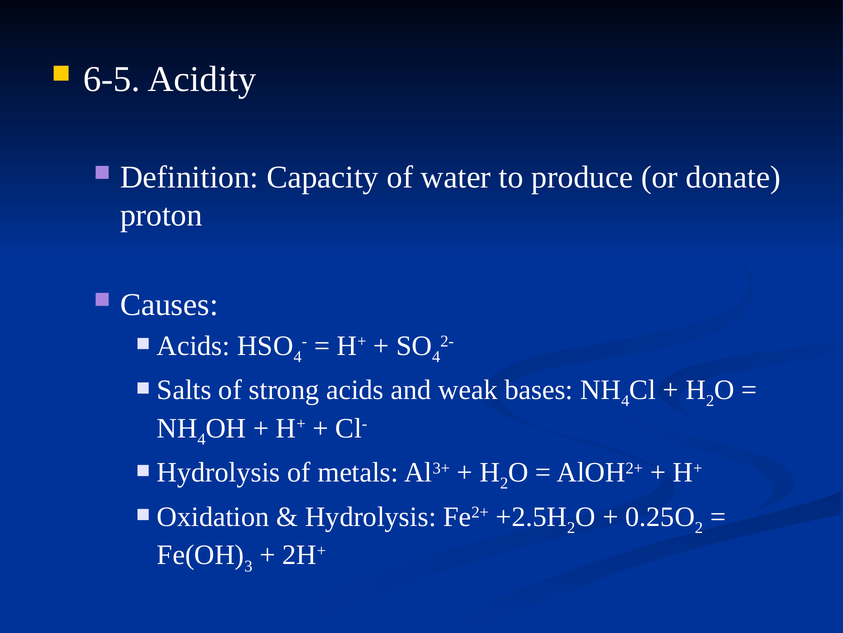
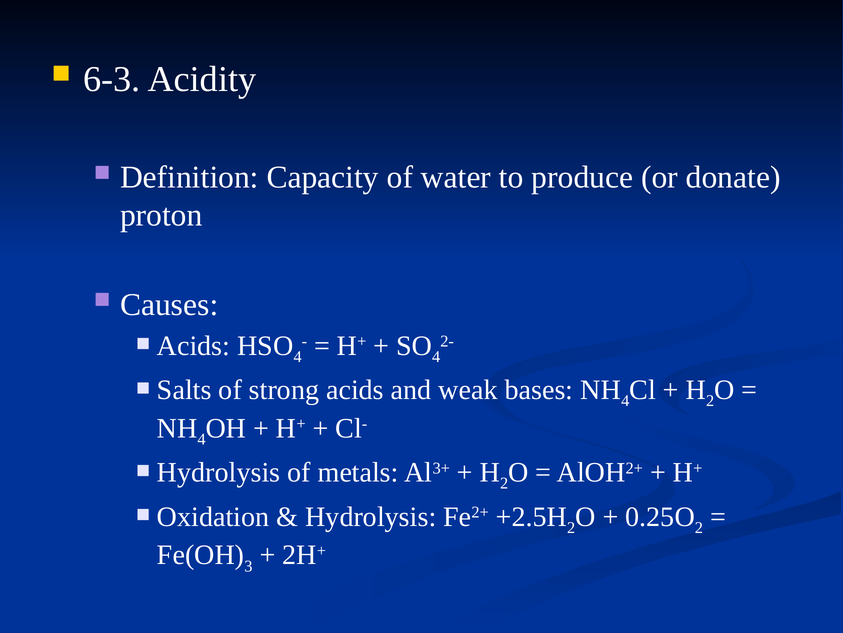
6-5: 6-5 -> 6-3
